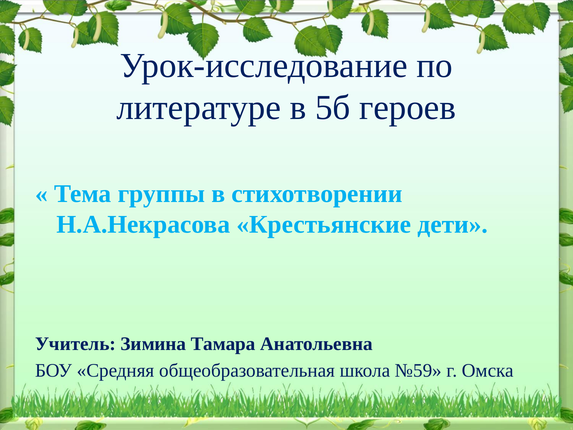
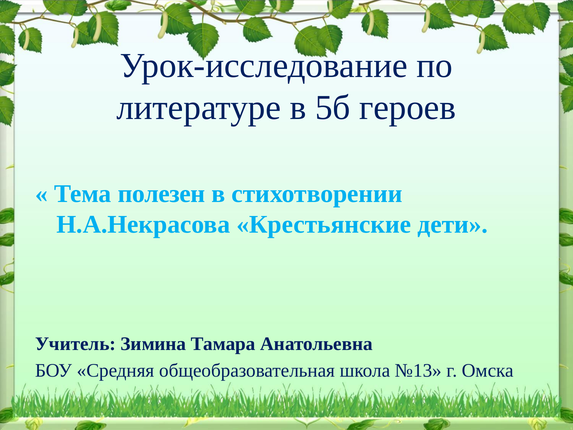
группы: группы -> полезен
№59: №59 -> №13
